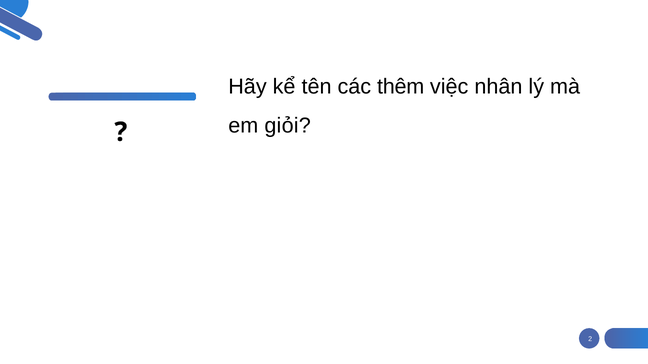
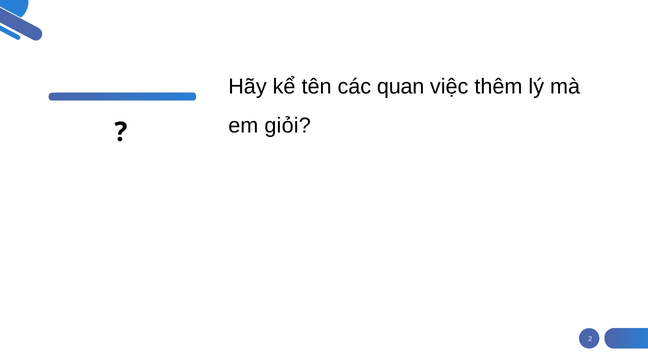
thêm: thêm -> quan
nhân: nhân -> thêm
